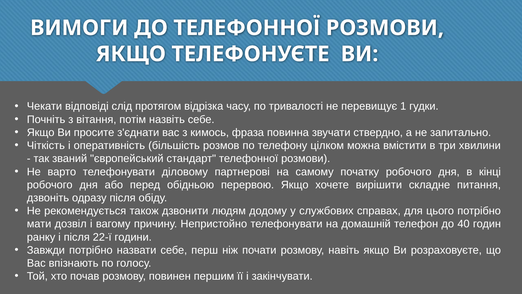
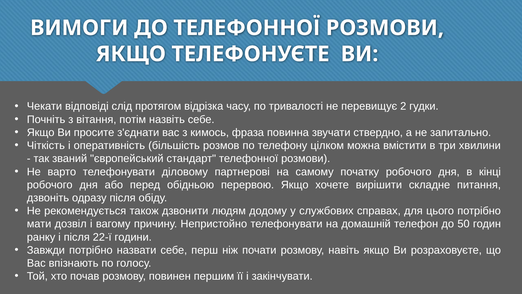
1: 1 -> 2
40: 40 -> 50
